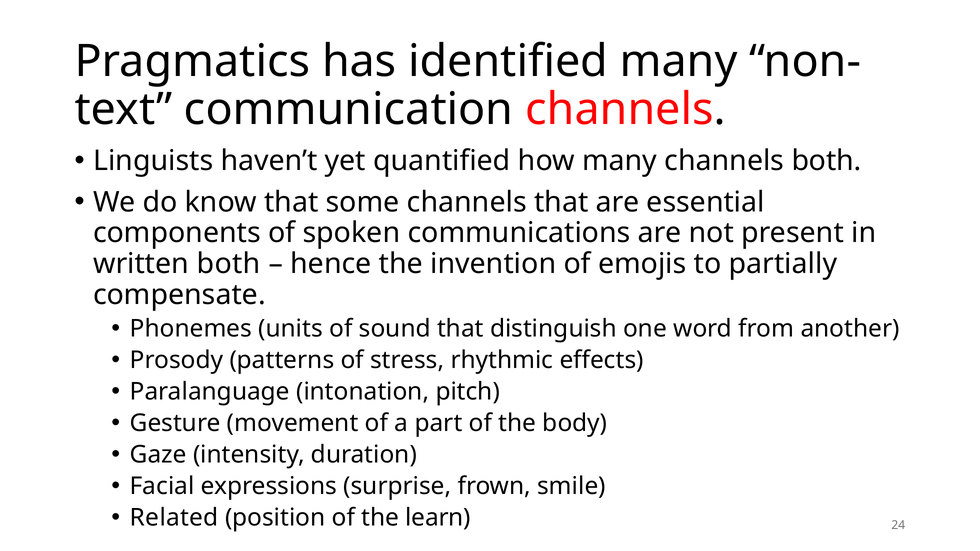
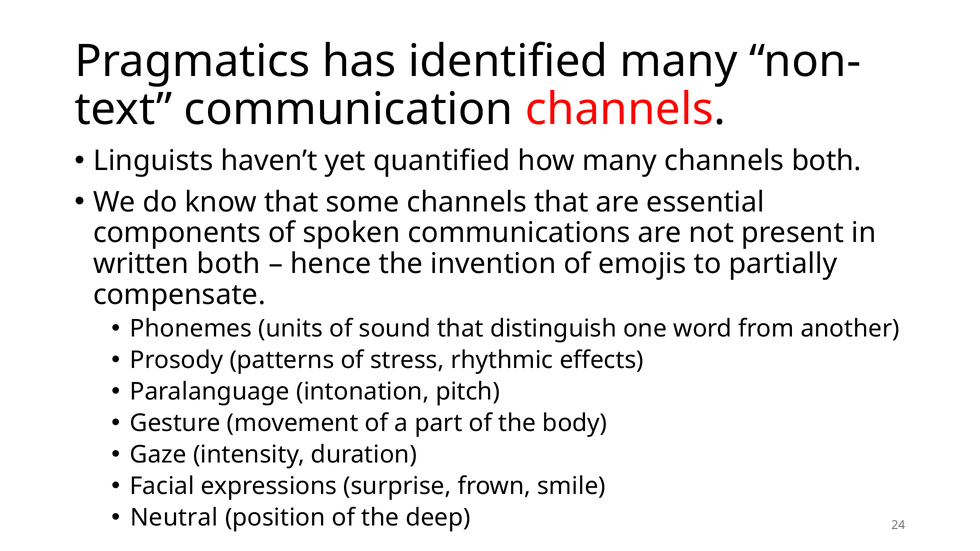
Related: Related -> Neutral
learn: learn -> deep
